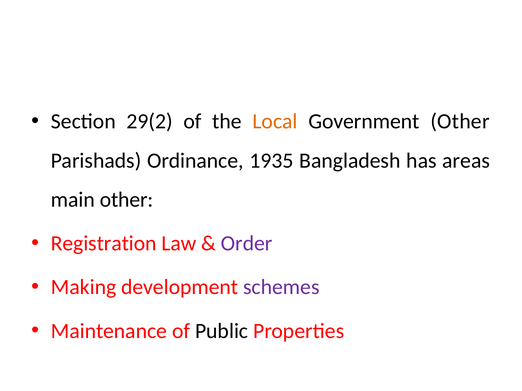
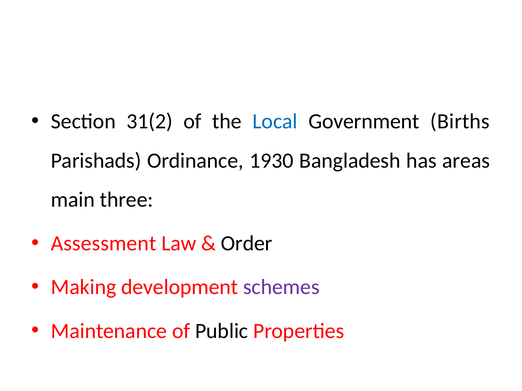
29(2: 29(2 -> 31(2
Local colour: orange -> blue
Government Other: Other -> Births
1935: 1935 -> 1930
main other: other -> three
Registration: Registration -> Assessment
Order colour: purple -> black
